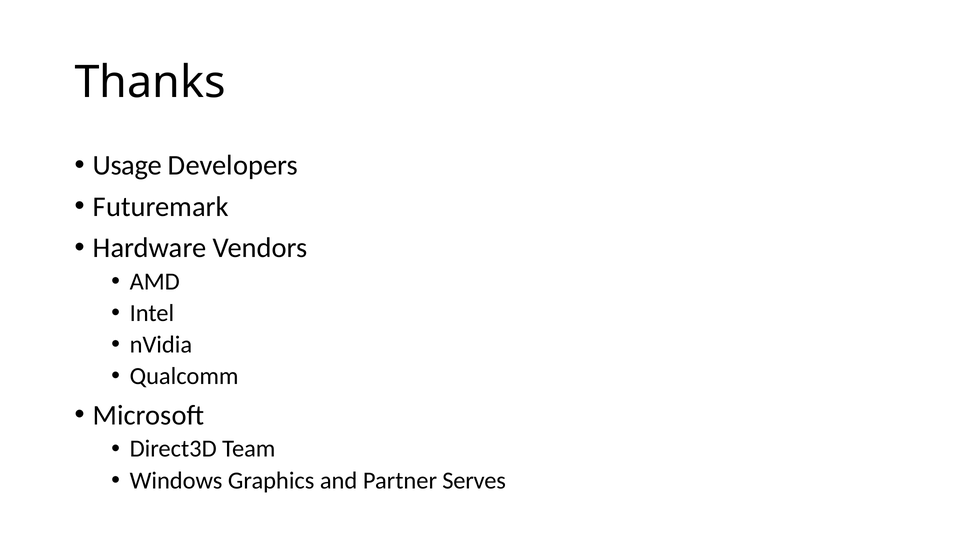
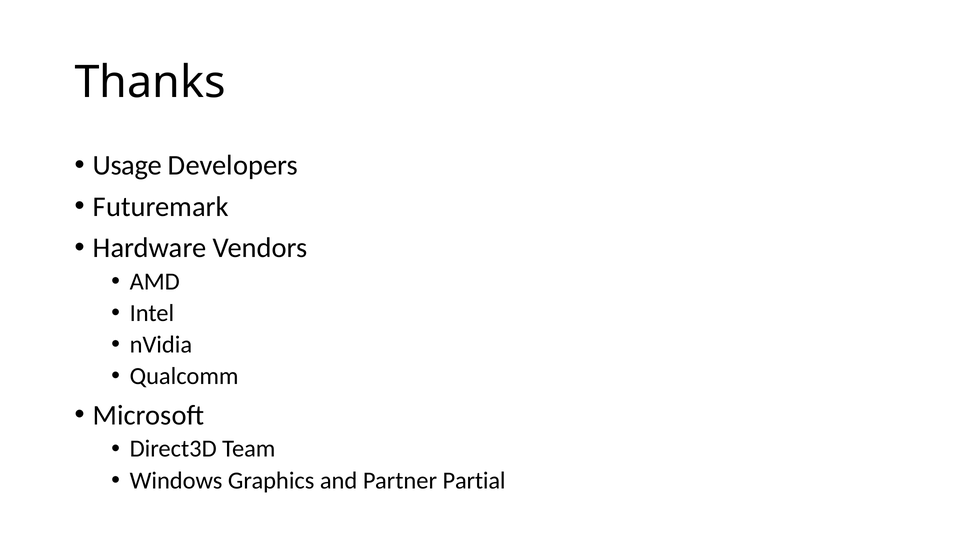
Serves: Serves -> Partial
